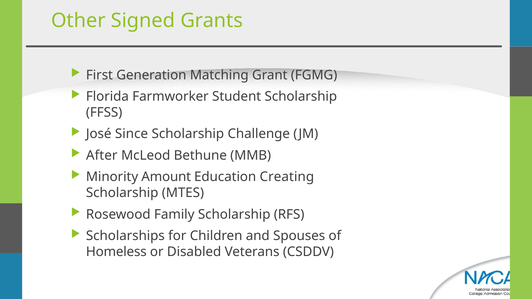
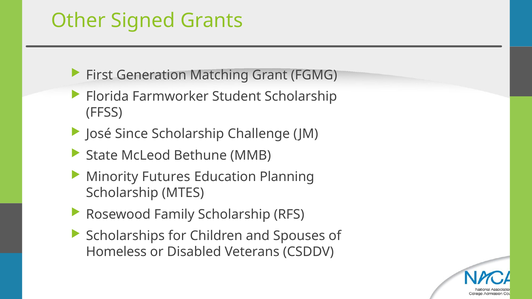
After: After -> State
Amount: Amount -> Futures
Creating: Creating -> Planning
